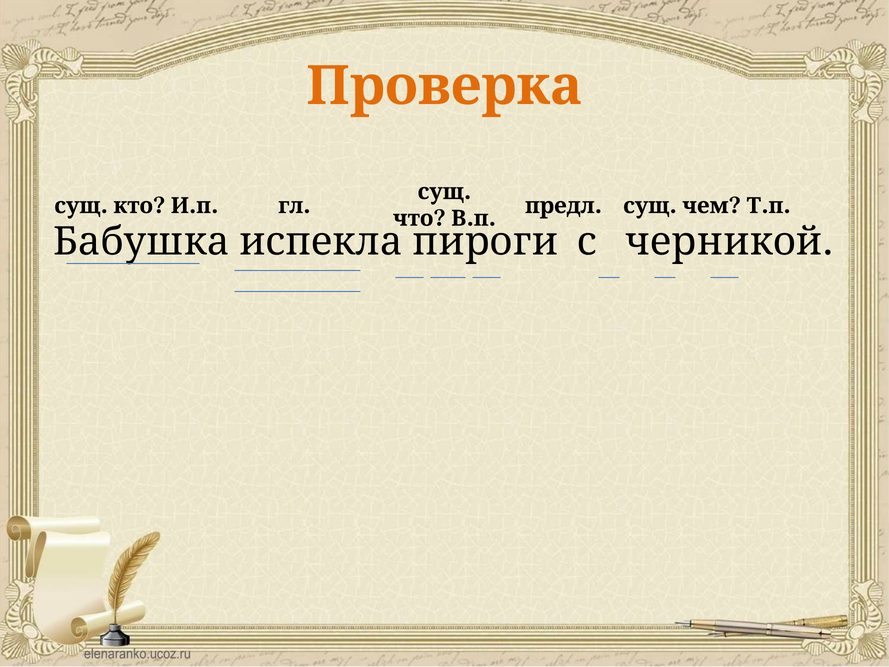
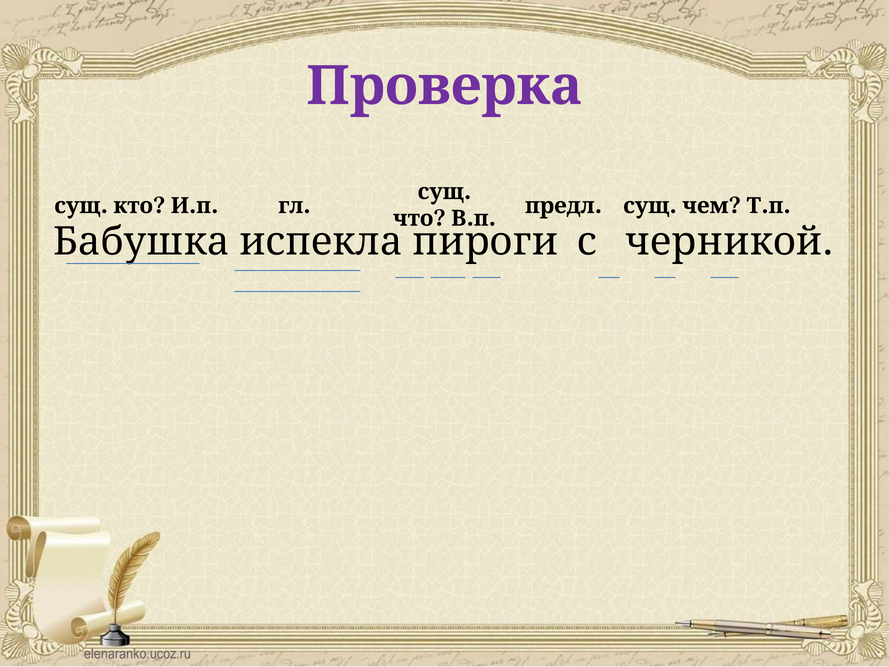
Проверка colour: orange -> purple
